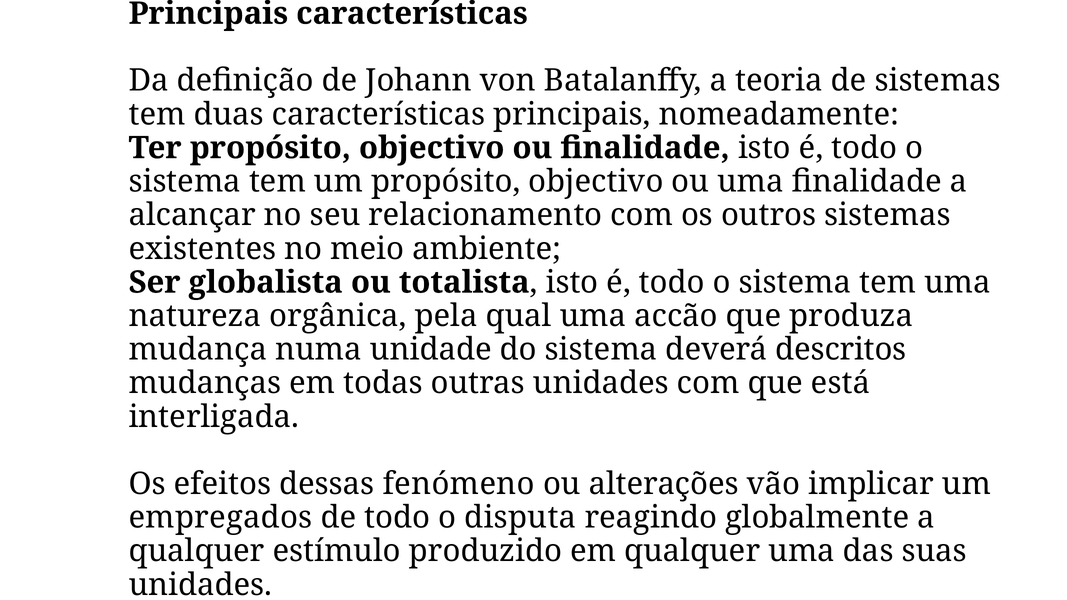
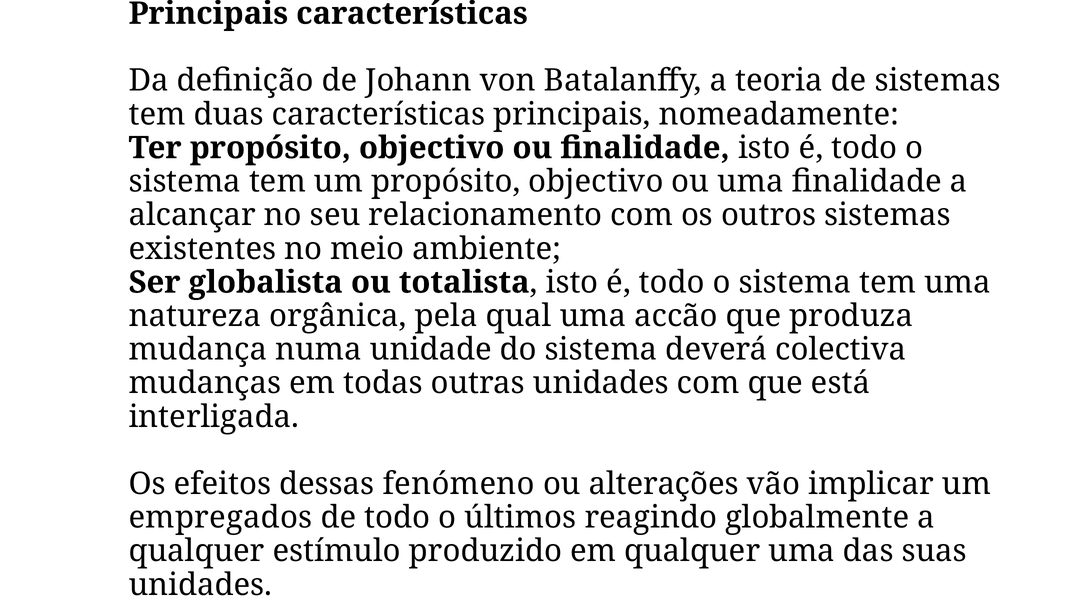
descritos: descritos -> colectiva
disputa: disputa -> últimos
